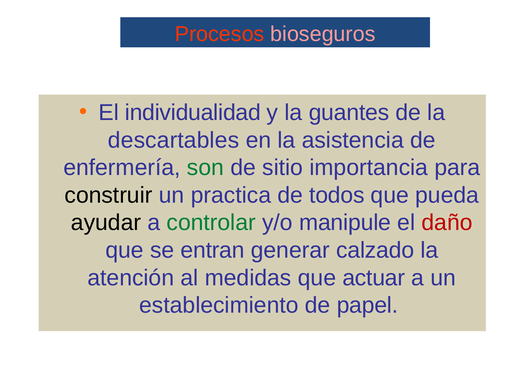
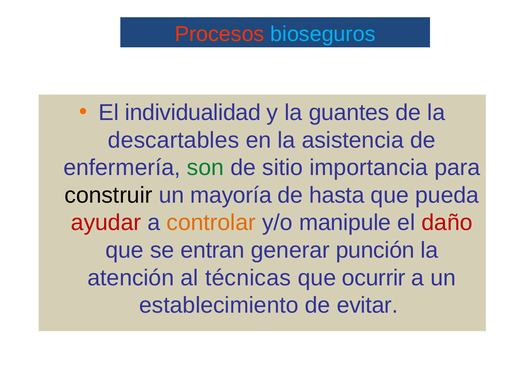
bioseguros colour: pink -> light blue
practica: practica -> mayoría
todos: todos -> hasta
ayudar colour: black -> red
controlar colour: green -> orange
calzado: calzado -> punción
medidas: medidas -> técnicas
actuar: actuar -> ocurrir
papel: papel -> evitar
